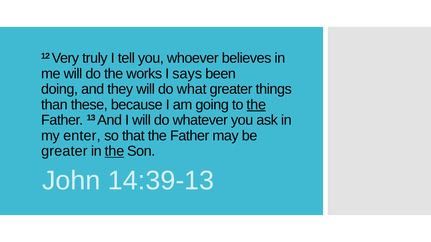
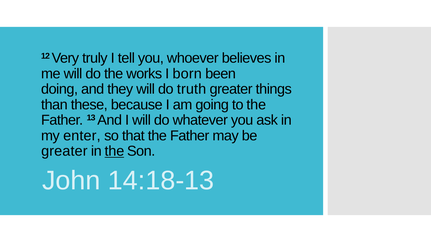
says: says -> born
what: what -> truth
the at (256, 105) underline: present -> none
14:39-13: 14:39-13 -> 14:18-13
